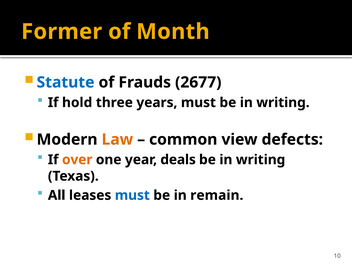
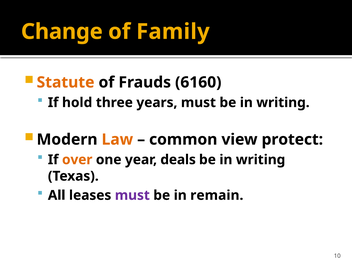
Former: Former -> Change
Month: Month -> Family
Statute colour: blue -> orange
2677: 2677 -> 6160
defects: defects -> protect
must at (132, 195) colour: blue -> purple
